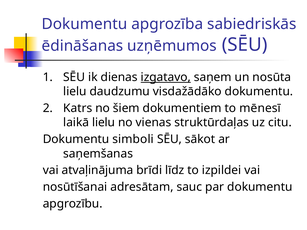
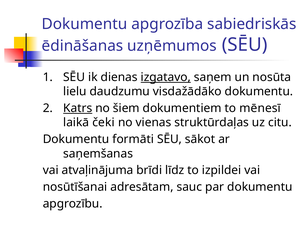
Katrs underline: none -> present
laikā lielu: lielu -> čeki
simboli: simboli -> formāti
